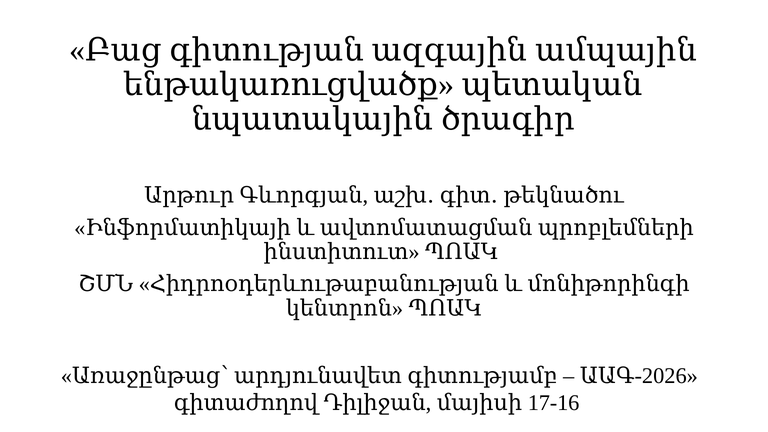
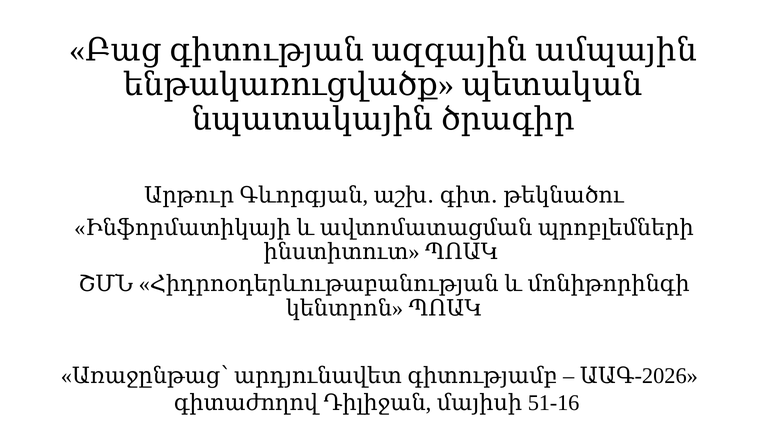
17-16: 17-16 -> 51-16
